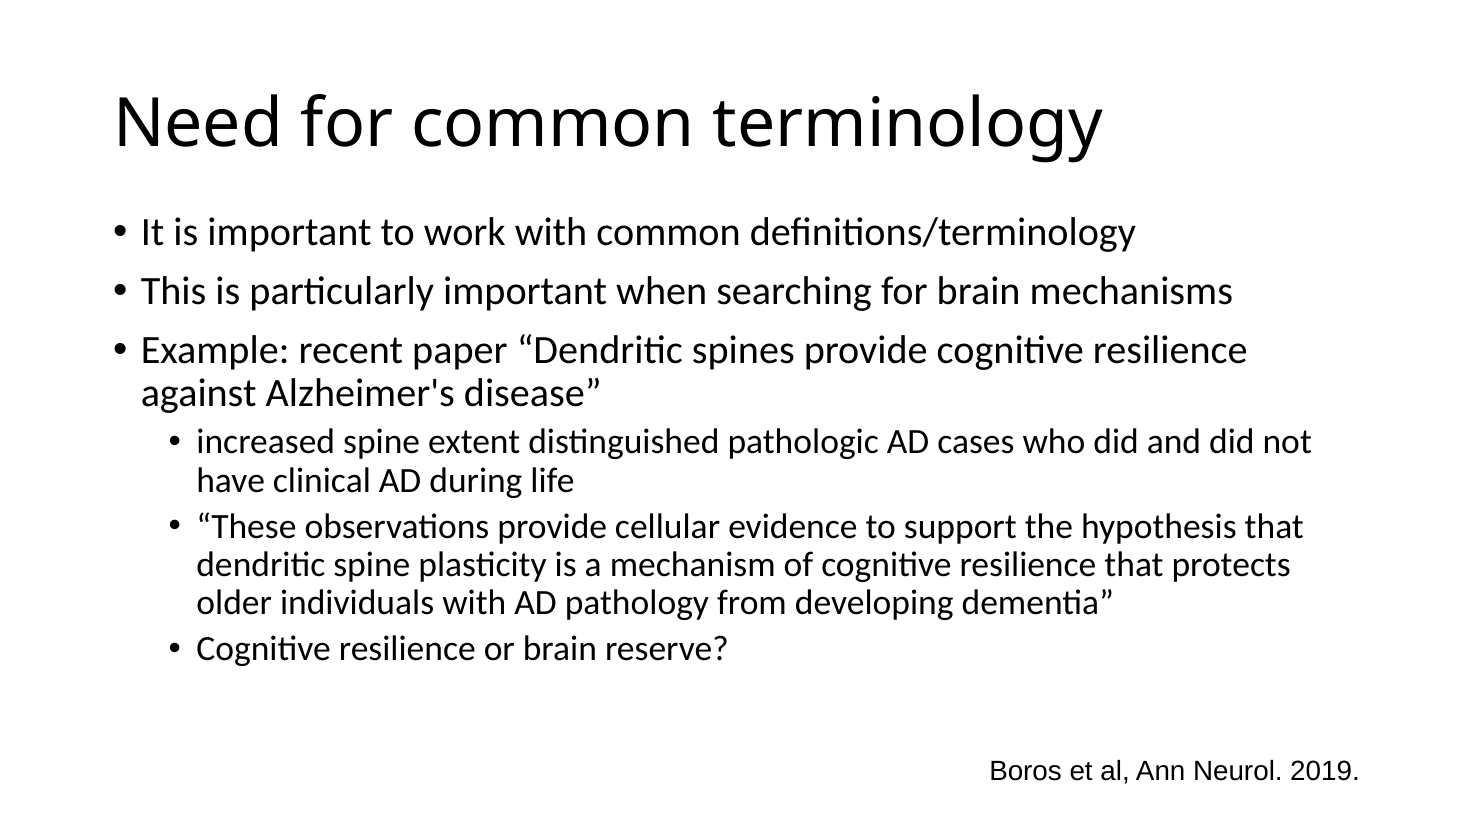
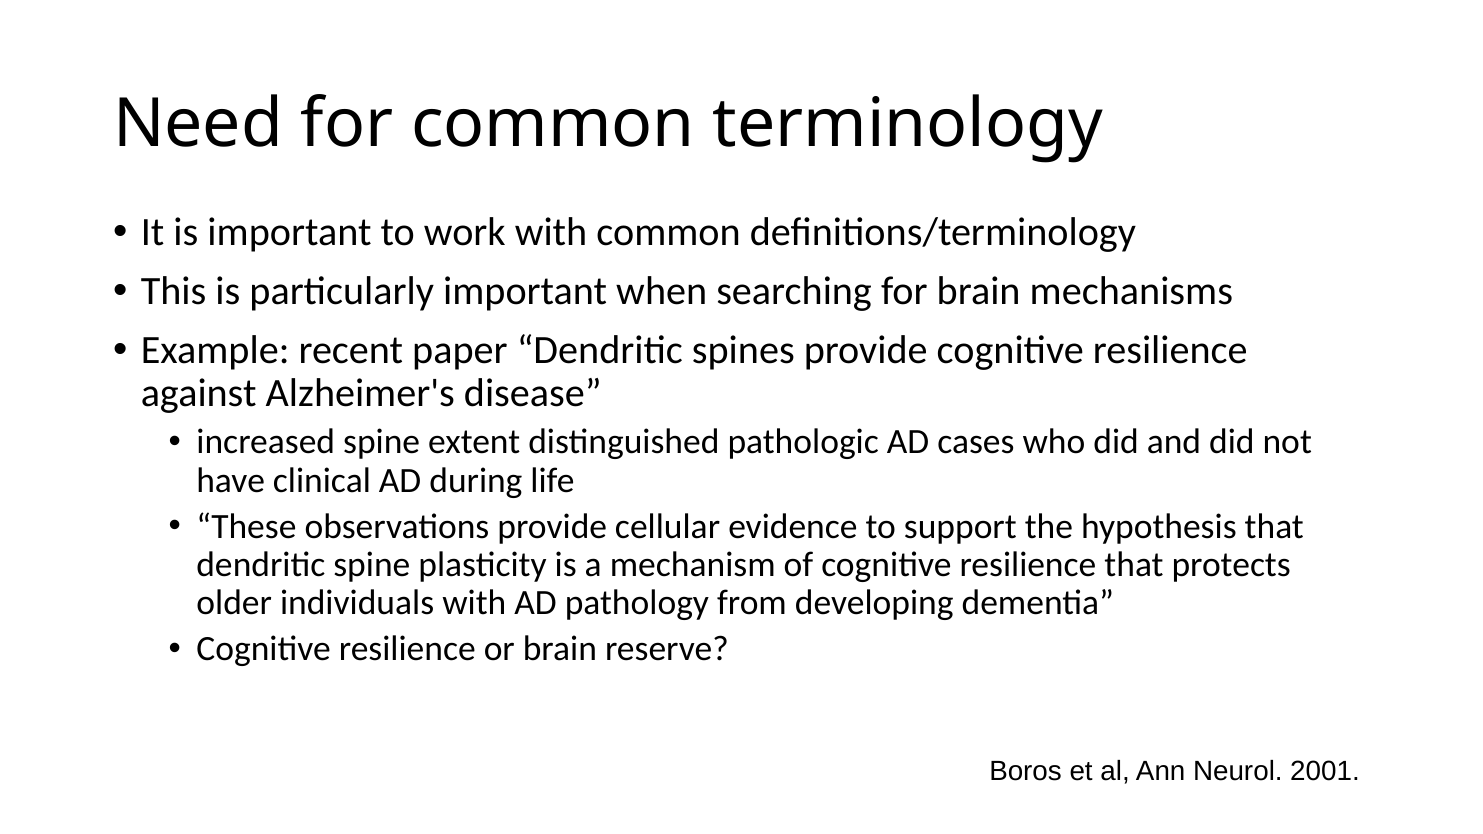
2019: 2019 -> 2001
